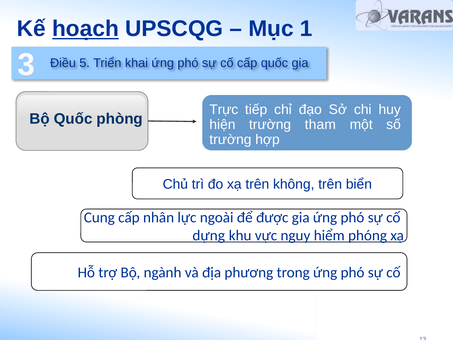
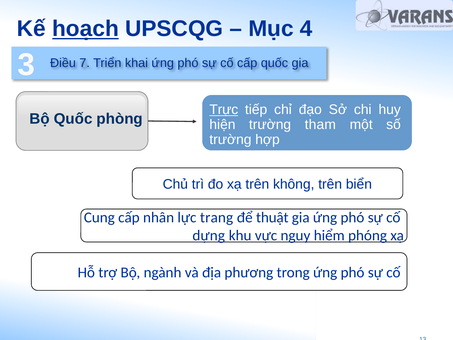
1: 1 -> 4
5: 5 -> 7
Trực underline: none -> present
ngoài: ngoài -> trang
được: được -> thuật
